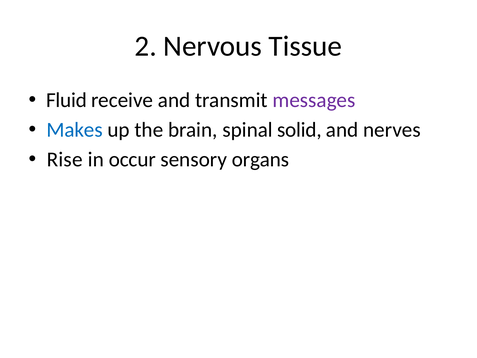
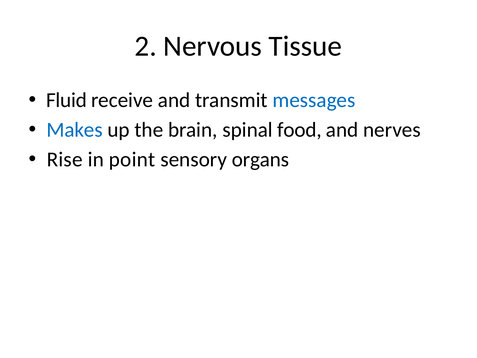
messages colour: purple -> blue
solid: solid -> food
occur: occur -> point
